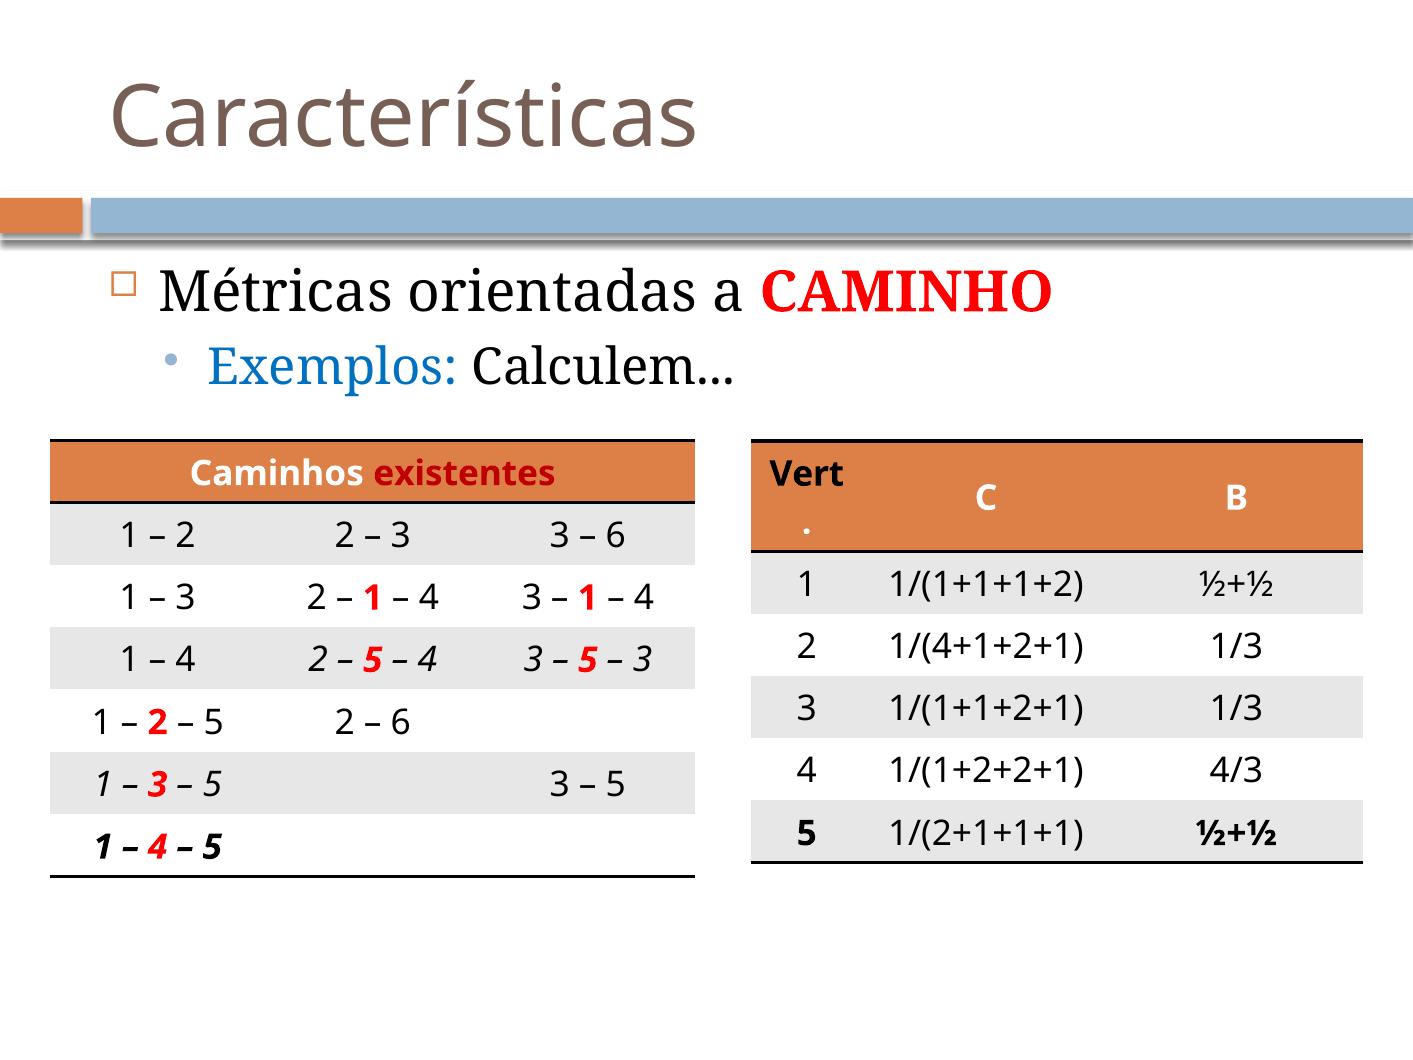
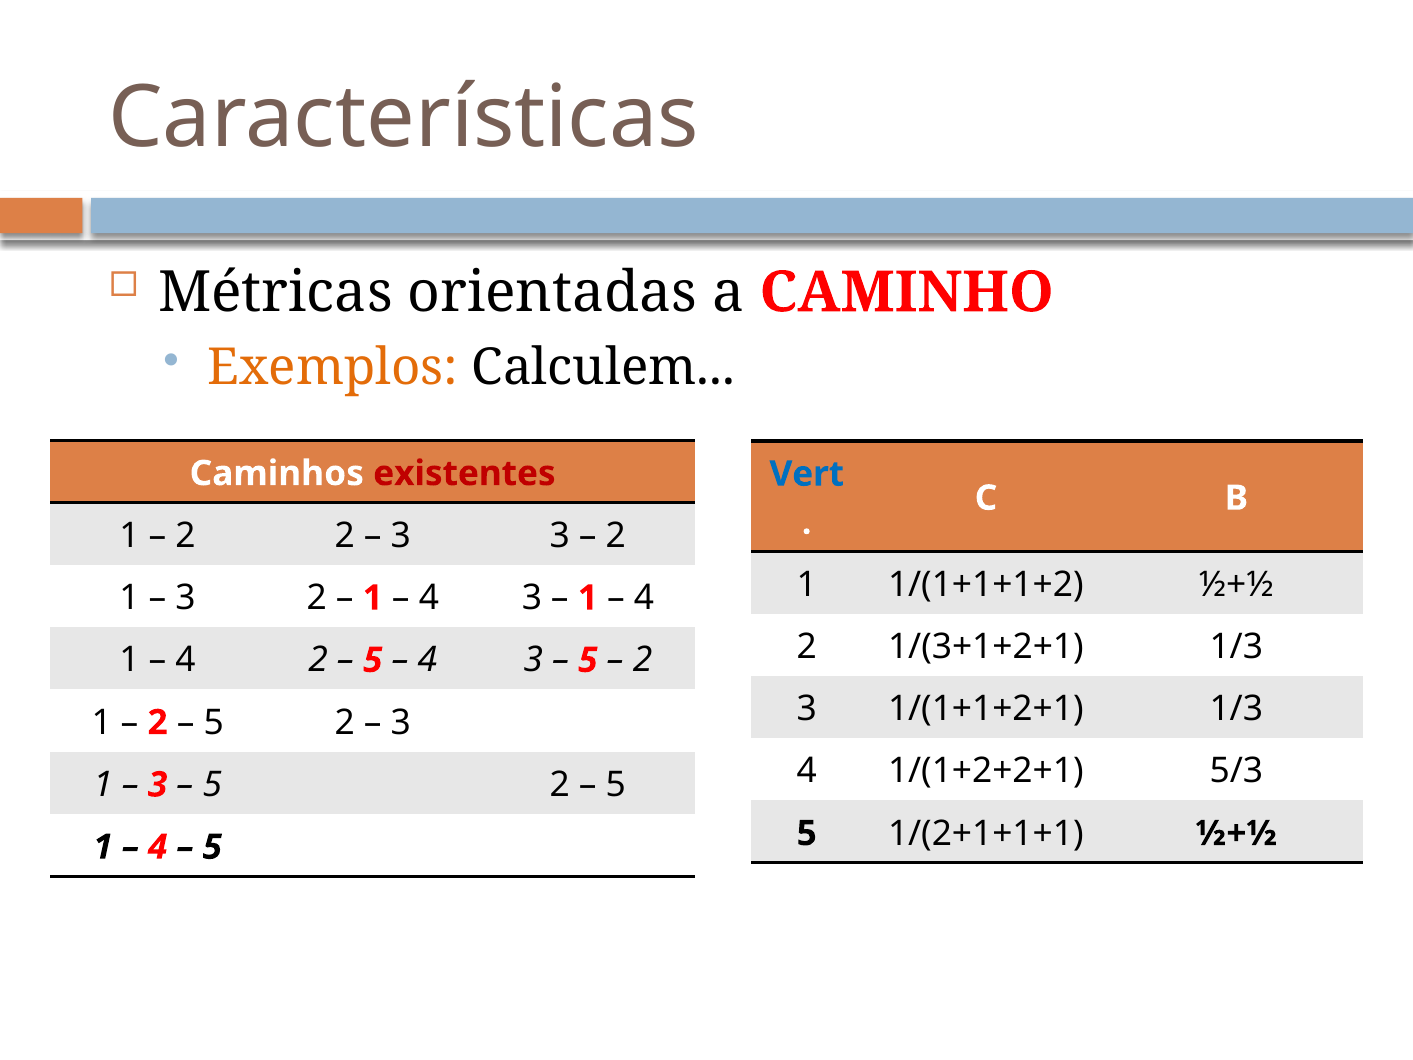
Exemplos colour: blue -> orange
Vert colour: black -> blue
6 at (616, 536): 6 -> 2
1/(4+1+2+1: 1/(4+1+2+1 -> 1/(3+1+2+1
3 at (643, 660): 3 -> 2
6 at (401, 722): 6 -> 3
4/3: 4/3 -> 5/3
3 at (560, 785): 3 -> 2
